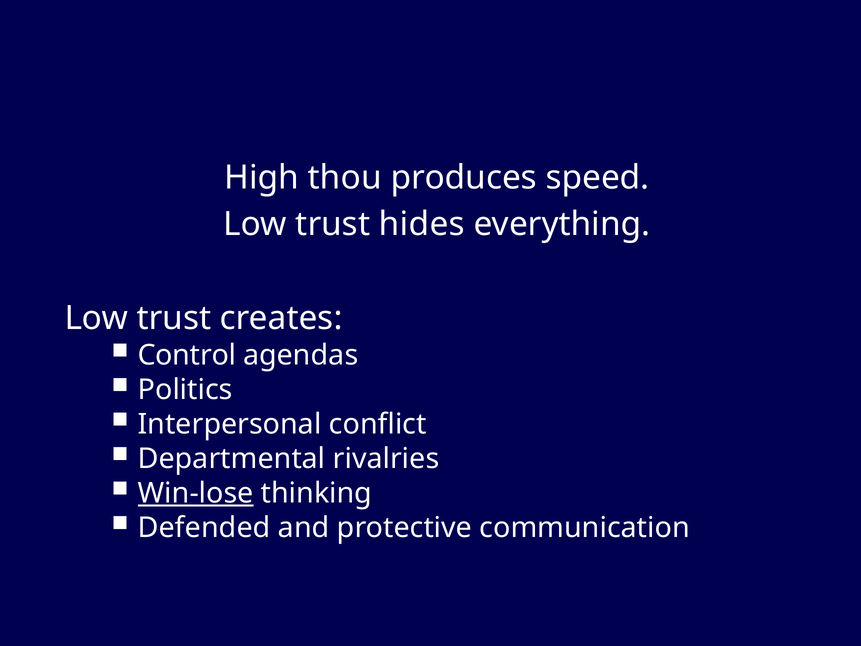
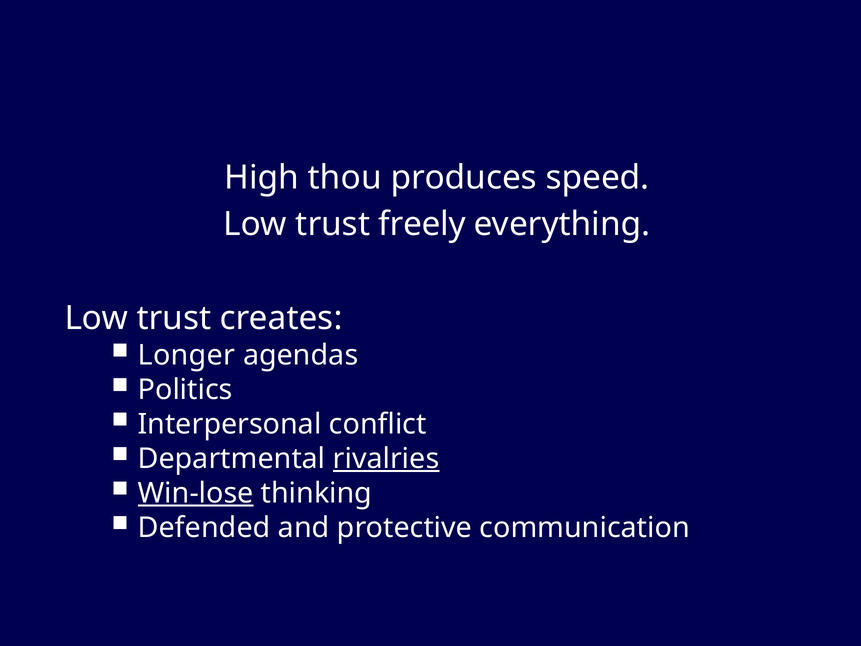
hides: hides -> freely
Control: Control -> Longer
rivalries underline: none -> present
